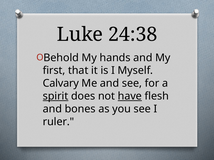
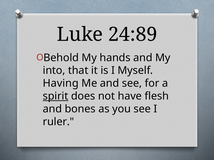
24:38: 24:38 -> 24:89
first: first -> into
Calvary: Calvary -> Having
have underline: present -> none
